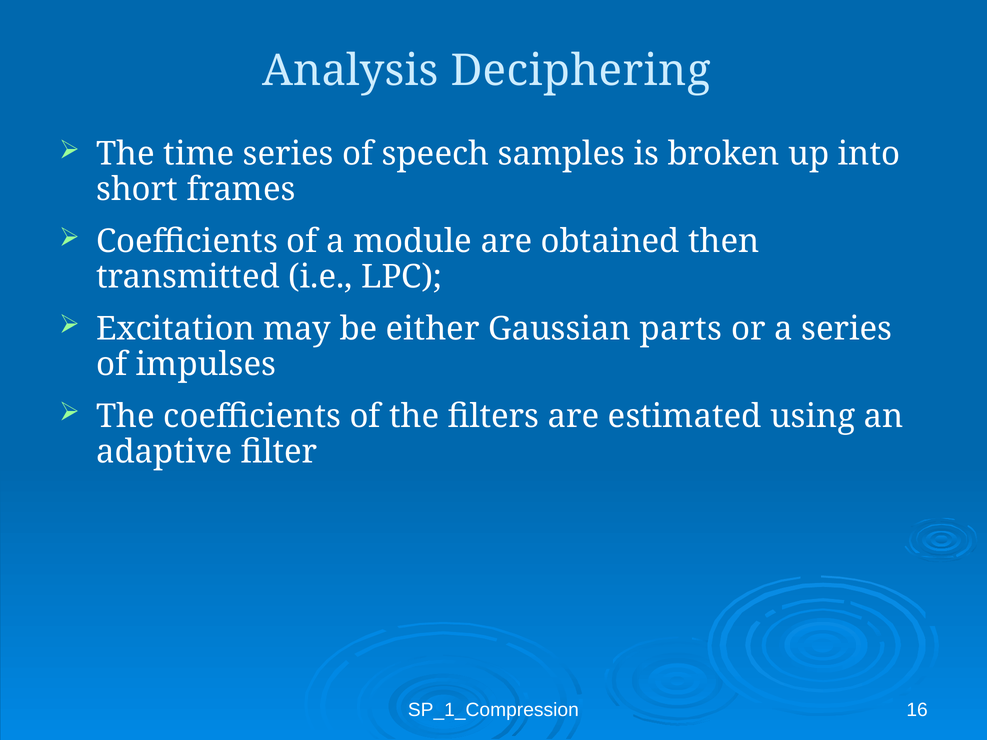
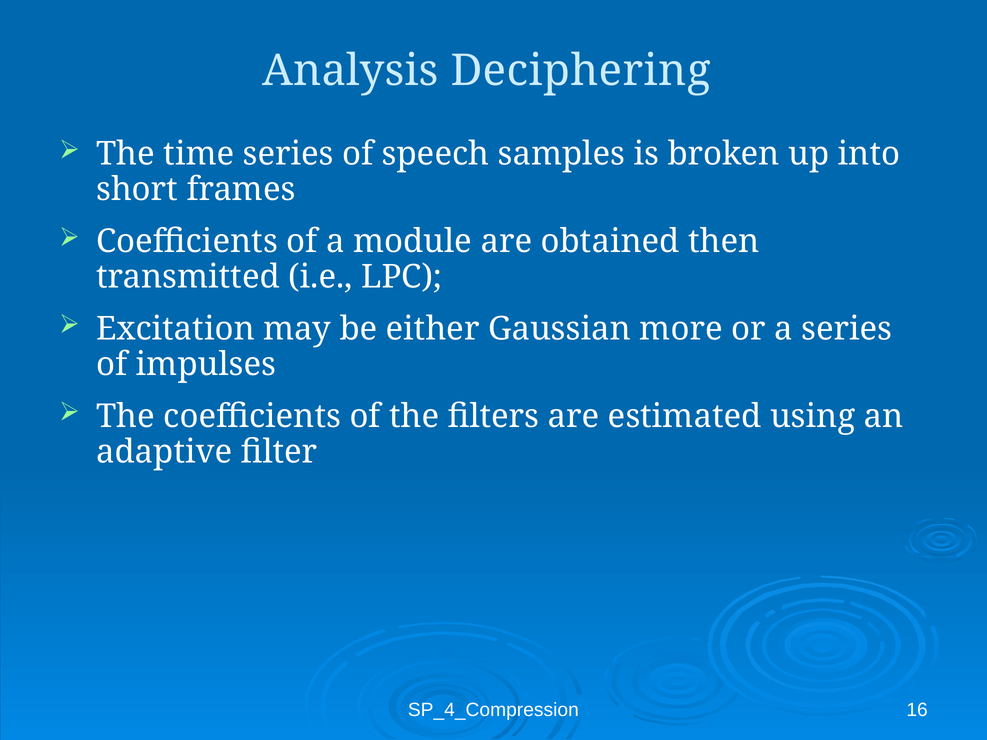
parts: parts -> more
SP_1_Compression: SP_1_Compression -> SP_4_Compression
